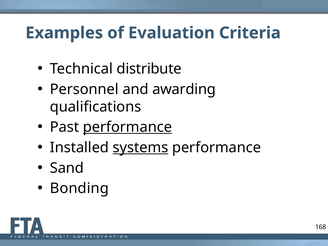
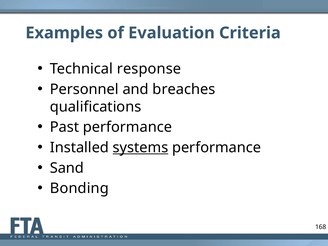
distribute: distribute -> response
awarding: awarding -> breaches
performance at (127, 127) underline: present -> none
